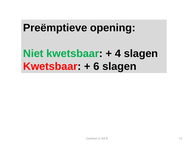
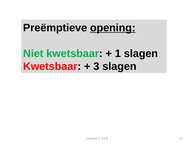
opening underline: none -> present
4: 4 -> 1
6: 6 -> 3
